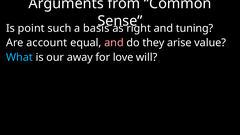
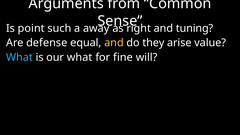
basis: basis -> away
account: account -> defense
and at (114, 43) colour: pink -> yellow
our away: away -> what
love: love -> fine
